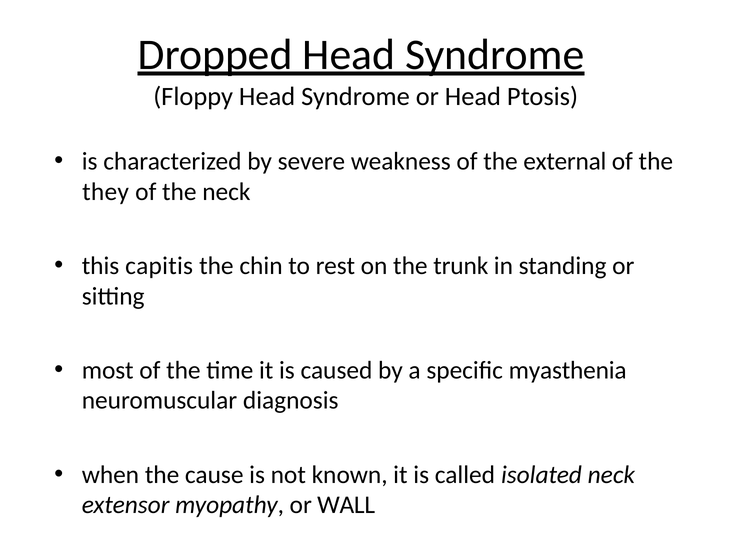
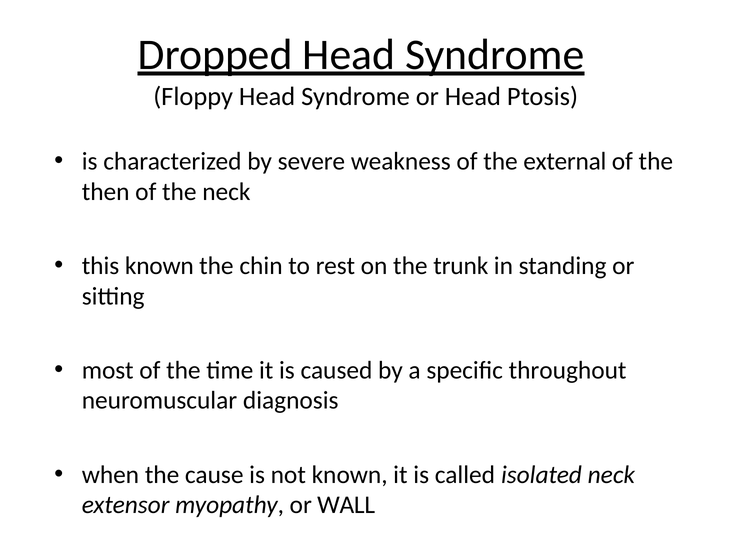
they: they -> then
this capitis: capitis -> known
myasthenia: myasthenia -> throughout
